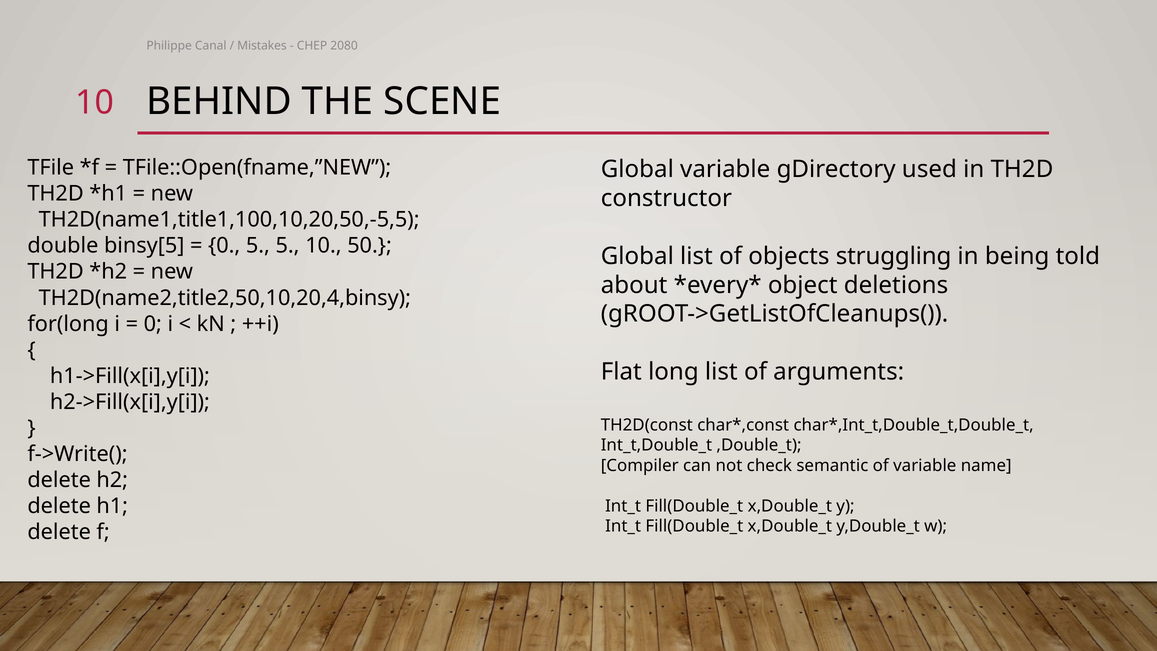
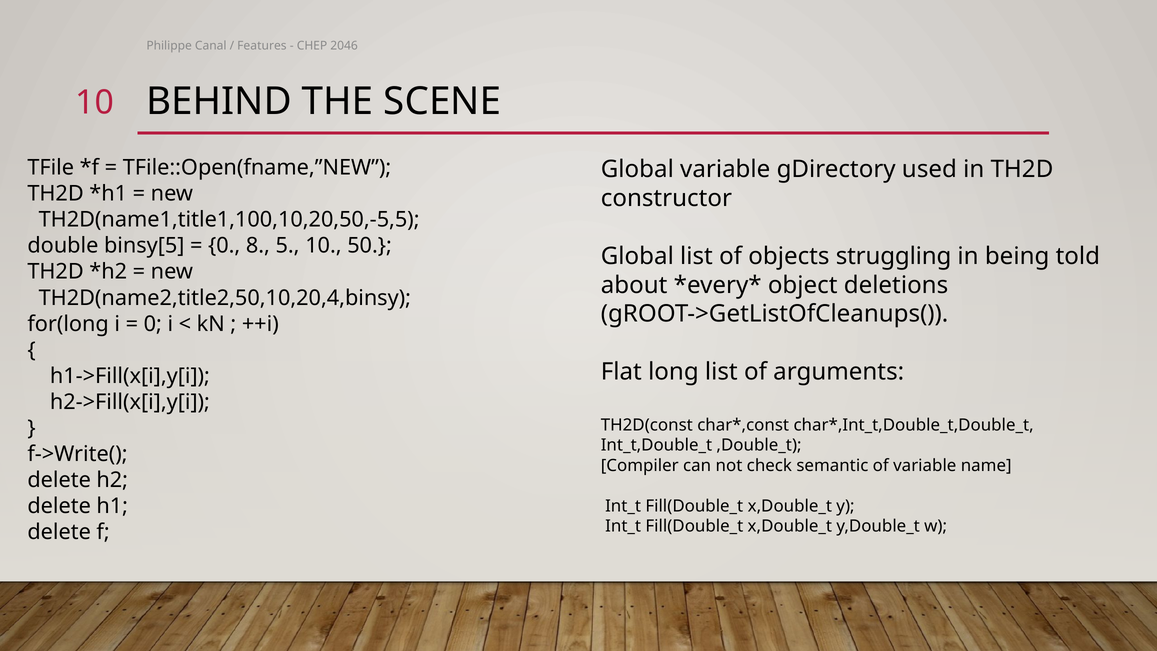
Mistakes: Mistakes -> Features
2080: 2080 -> 2046
0 5: 5 -> 8
